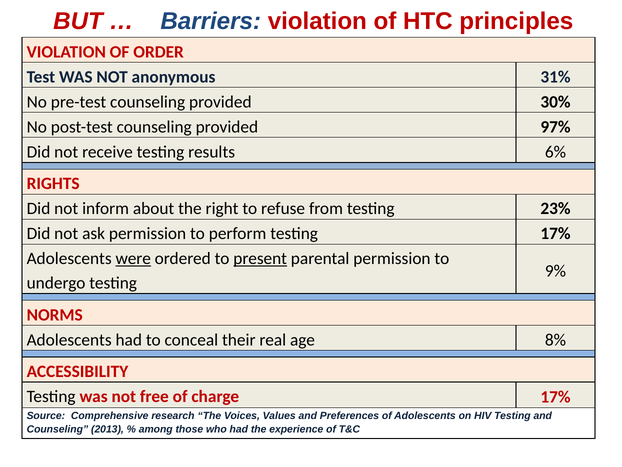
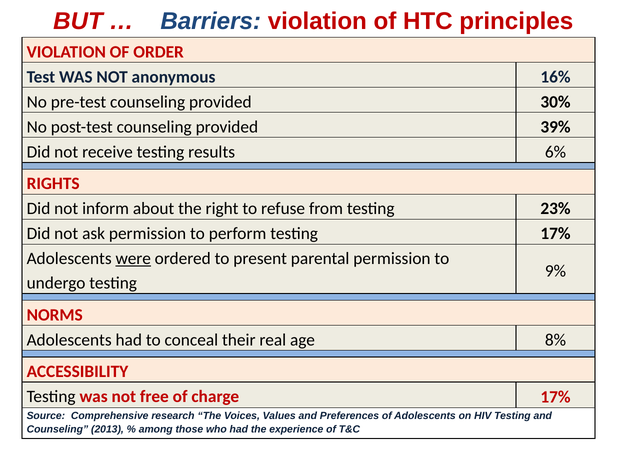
31%: 31% -> 16%
97%: 97% -> 39%
present underline: present -> none
